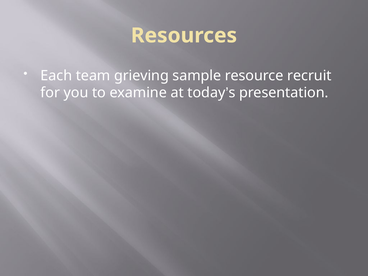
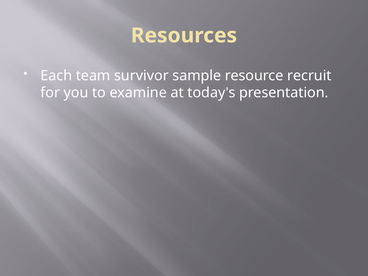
grieving: grieving -> survivor
